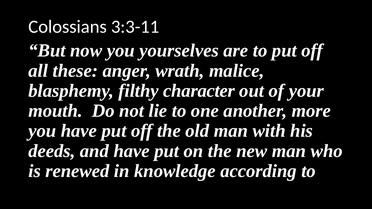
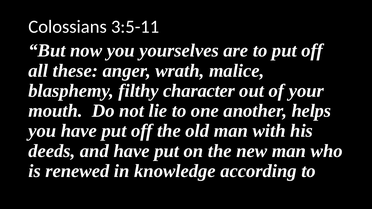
3:3-11: 3:3-11 -> 3:5-11
more: more -> helps
